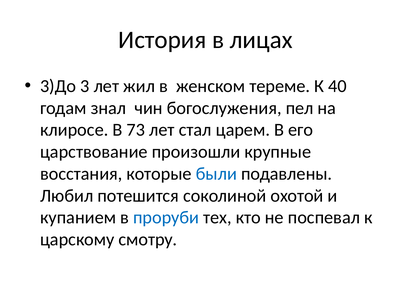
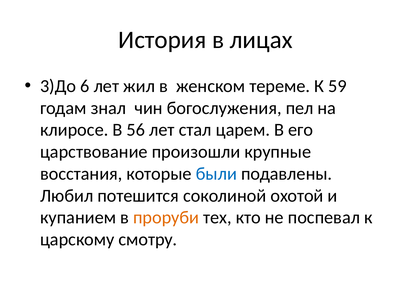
3: 3 -> 6
40: 40 -> 59
73: 73 -> 56
проруби colour: blue -> orange
